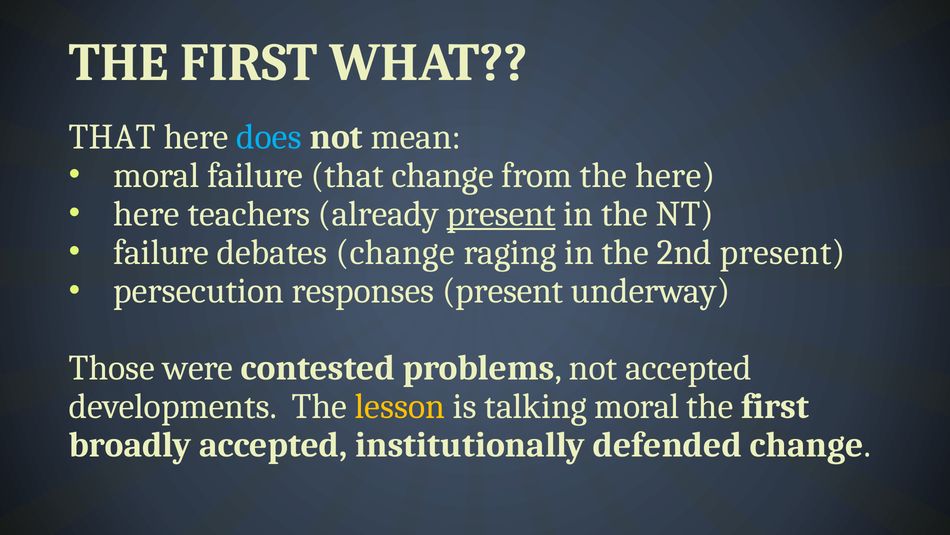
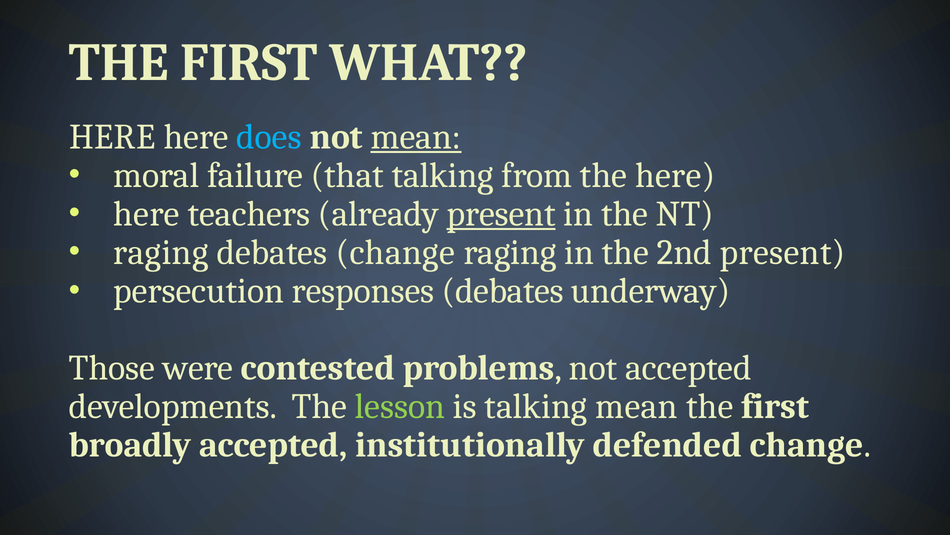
THAT at (112, 137): THAT -> HERE
mean at (416, 137) underline: none -> present
that change: change -> talking
failure at (161, 252): failure -> raging
responses present: present -> debates
lesson colour: yellow -> light green
talking moral: moral -> mean
